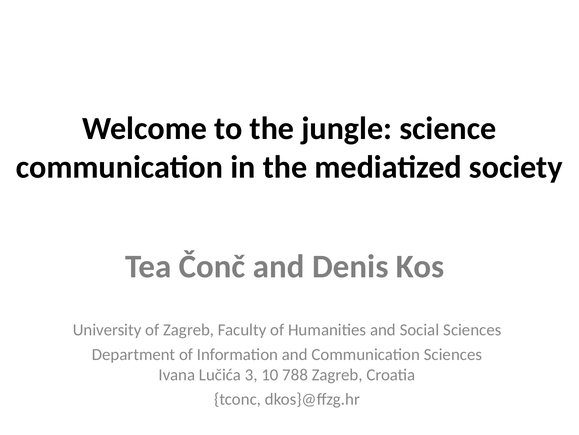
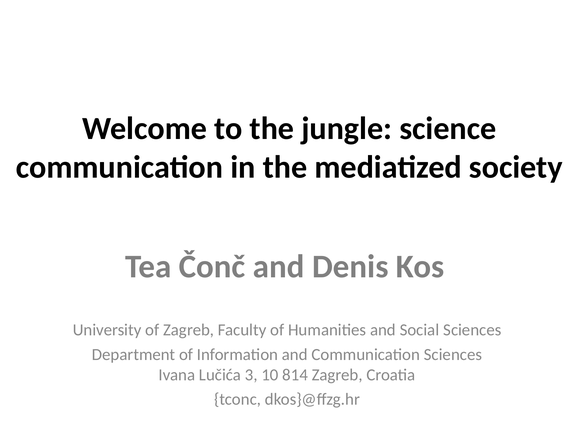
788: 788 -> 814
